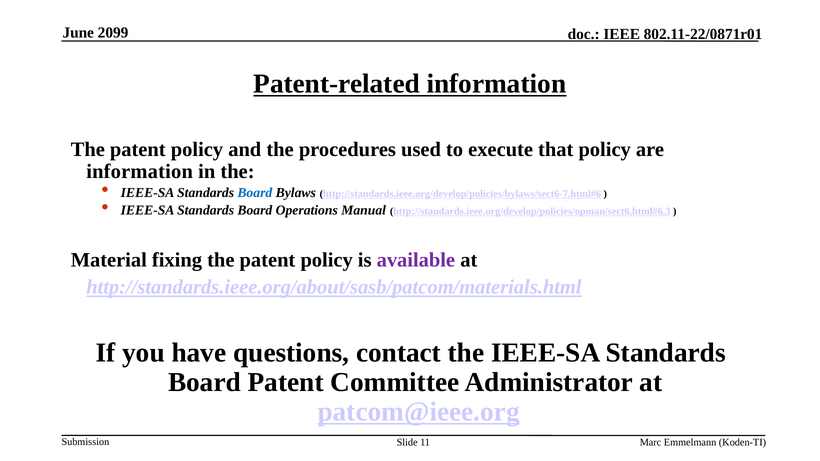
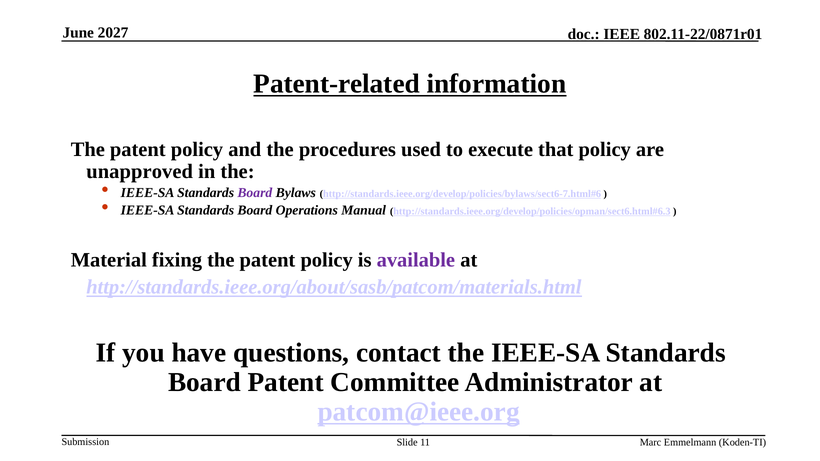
2099: 2099 -> 2027
information at (140, 172): information -> unapproved
Board at (255, 193) colour: blue -> purple
